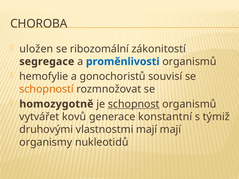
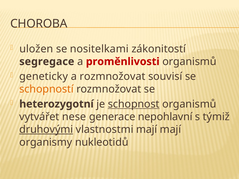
ribozomální: ribozomální -> nositelkami
proměnlivosti colour: blue -> red
hemofylie: hemofylie -> geneticky
a gonochoristů: gonochoristů -> rozmnožovat
homozygotně: homozygotně -> heterozygotní
kovů: kovů -> nese
konstantní: konstantní -> nepohlavní
druhovými underline: none -> present
